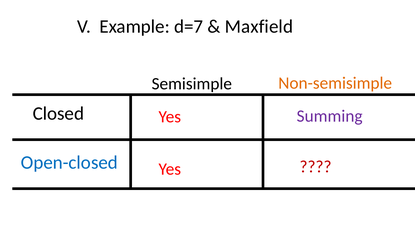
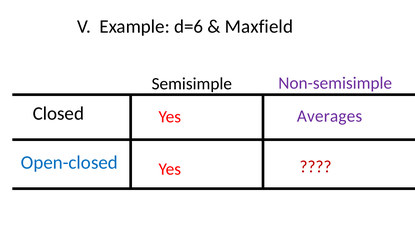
d=7: d=7 -> d=6
Non-semisimple colour: orange -> purple
Summing: Summing -> Averages
